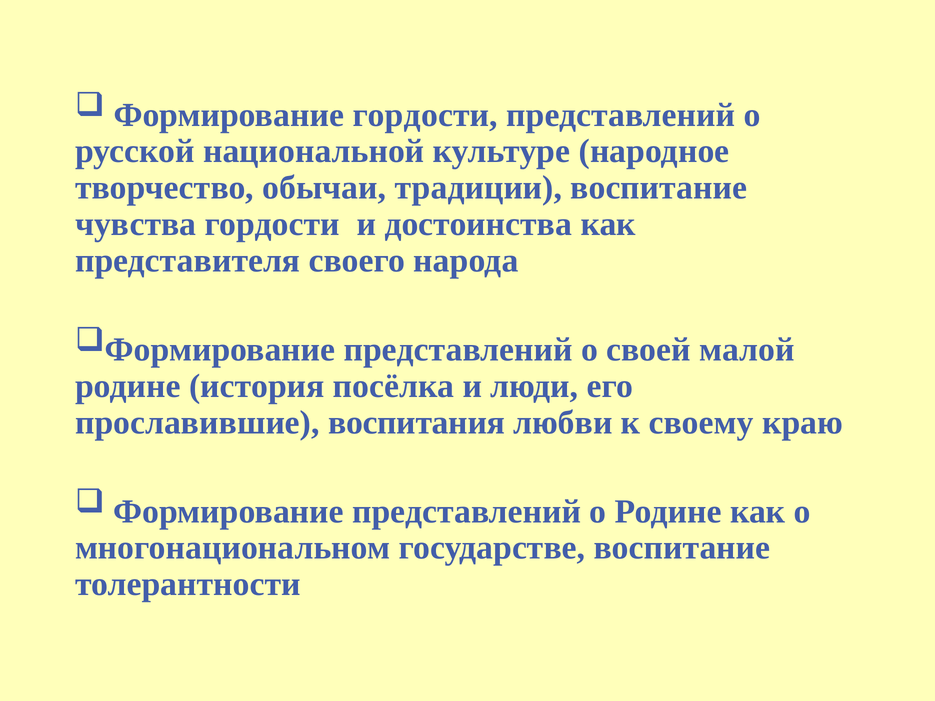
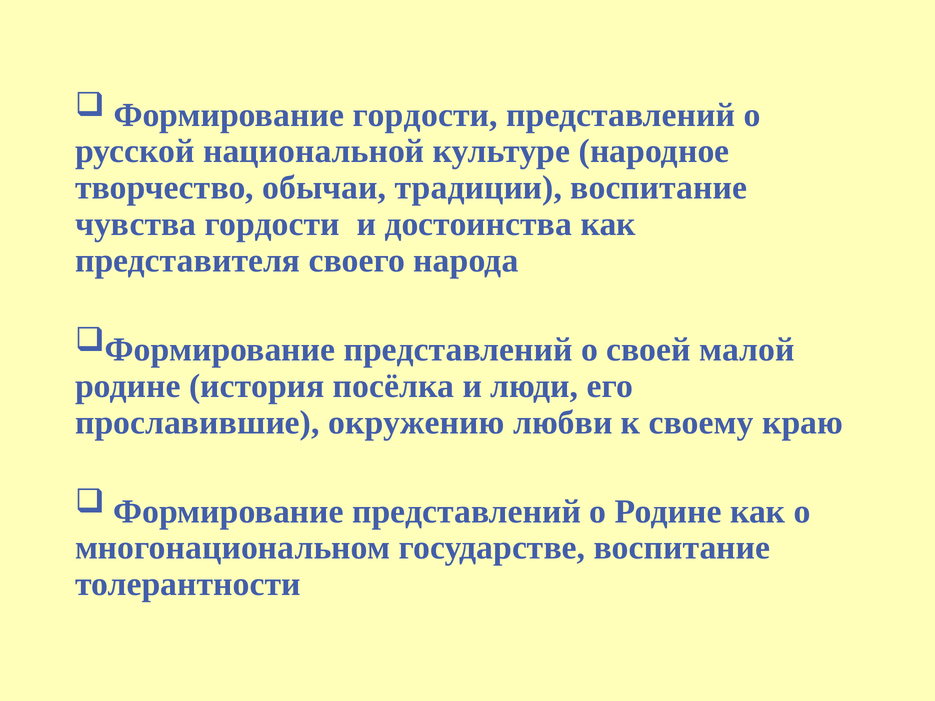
воспитания: воспитания -> окружению
